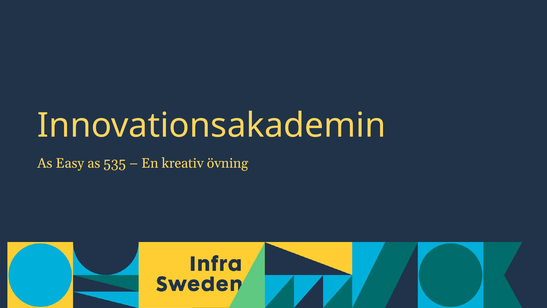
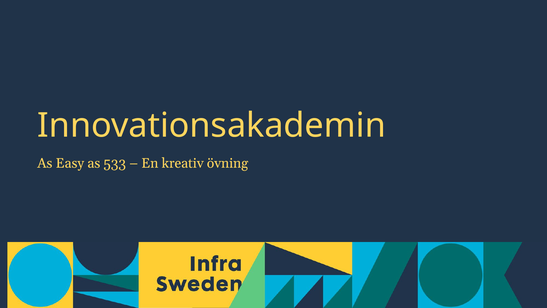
535: 535 -> 533
